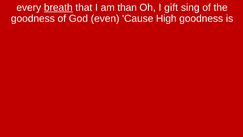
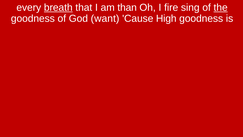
gift: gift -> fire
the underline: none -> present
even: even -> want
